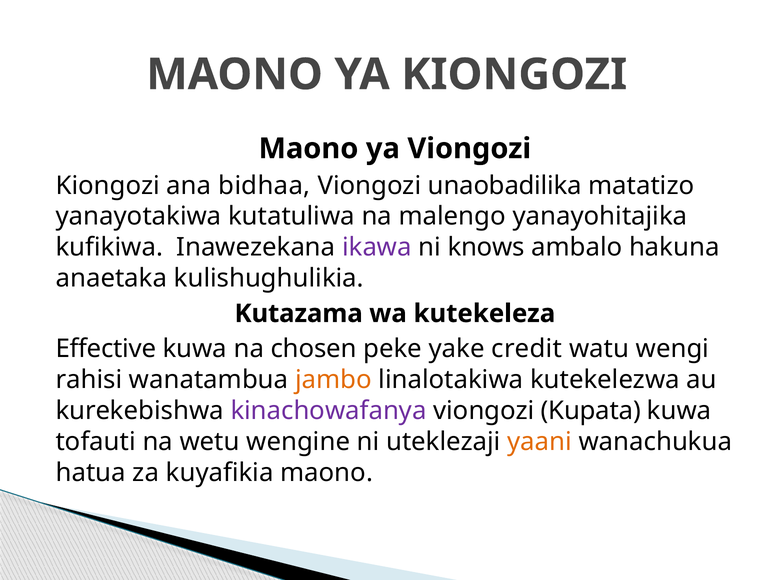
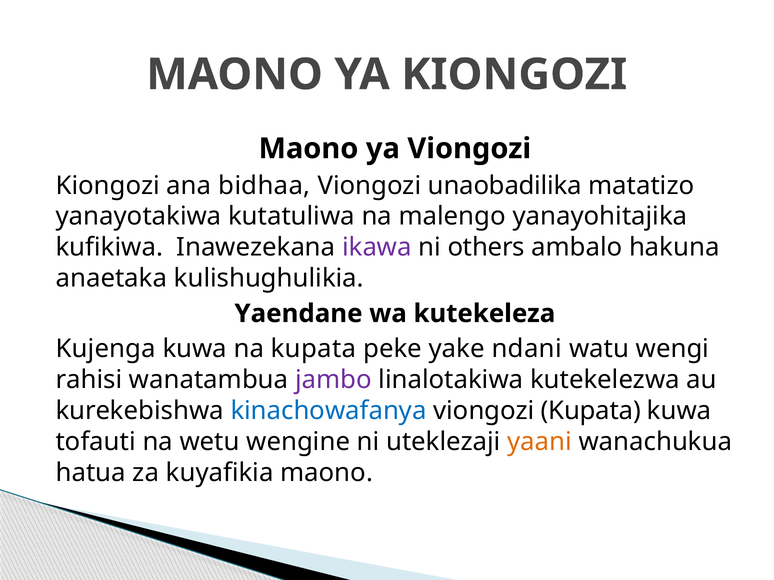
knows: knows -> others
Kutazama: Kutazama -> Yaendane
Effective: Effective -> Kujenga
na chosen: chosen -> kupata
credit: credit -> ndani
jambo colour: orange -> purple
kinachowafanya colour: purple -> blue
